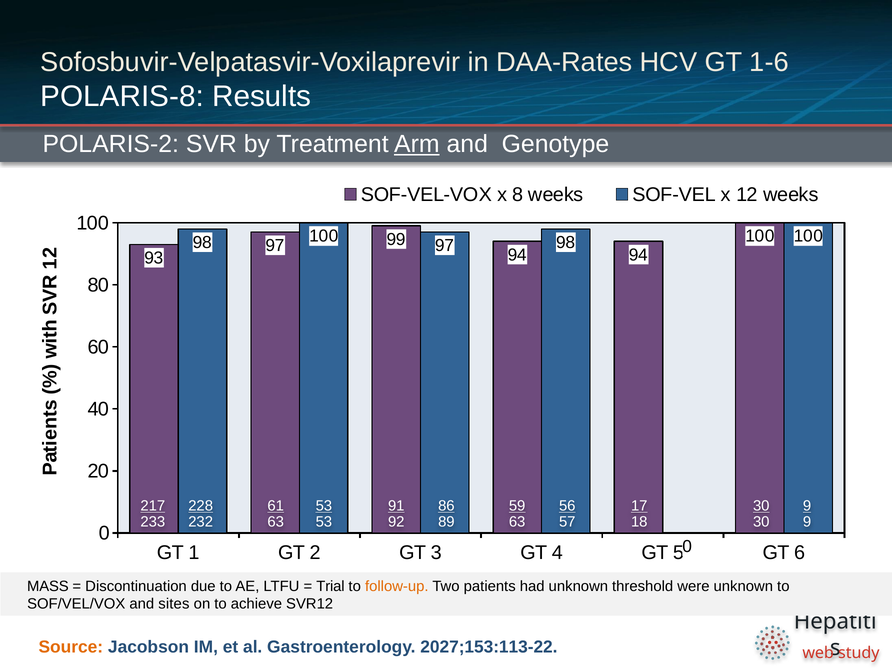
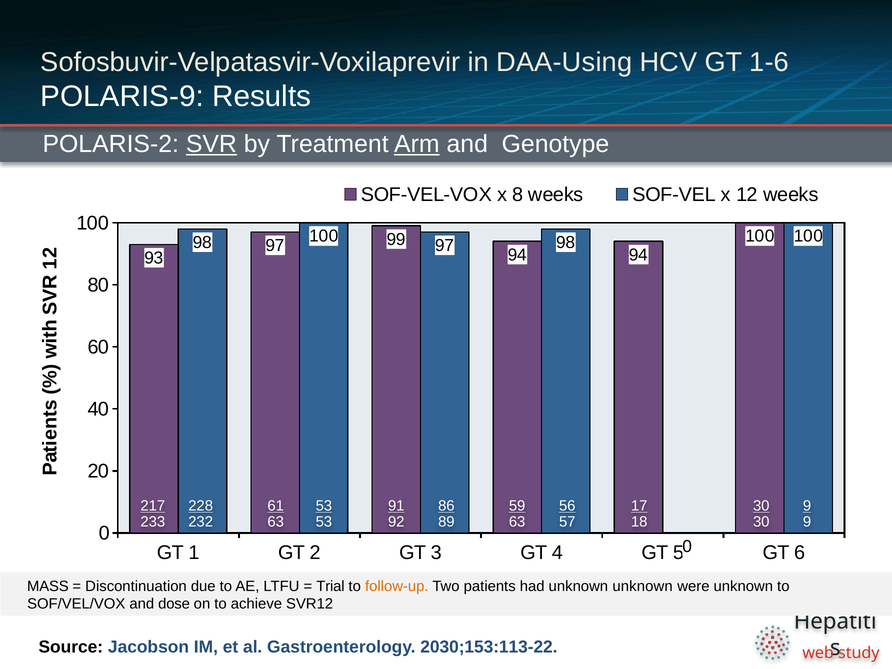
DAA-Rates: DAA-Rates -> DAA-Using
POLARIS-8: POLARIS-8 -> POLARIS-9
SVR underline: none -> present
unknown threshold: threshold -> unknown
sites: sites -> dose
Source colour: orange -> black
2027;153:113-22: 2027;153:113-22 -> 2030;153:113-22
